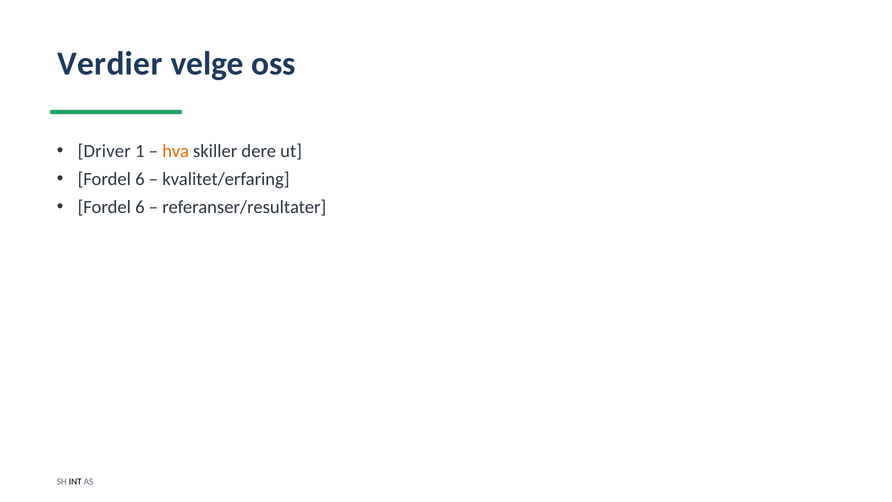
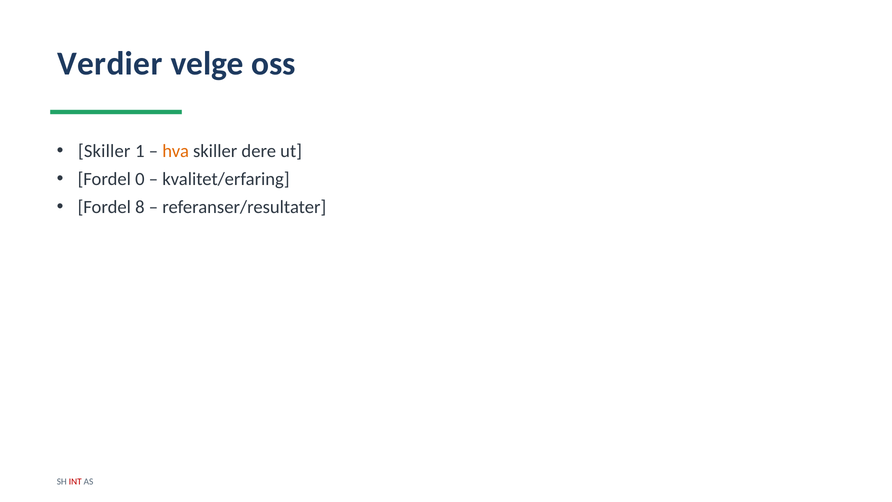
Driver at (104, 151): Driver -> Skiller
6 at (140, 179): 6 -> 0
6 at (140, 207): 6 -> 8
INT colour: black -> red
